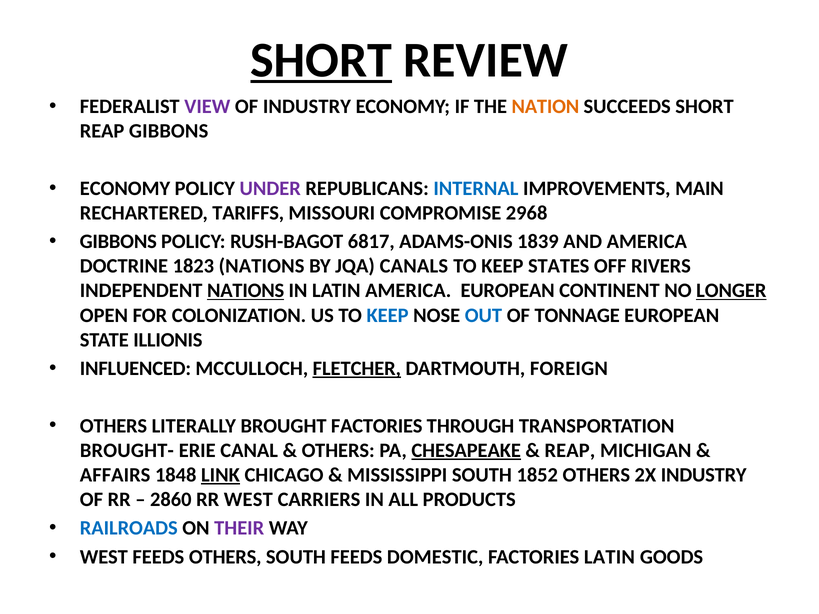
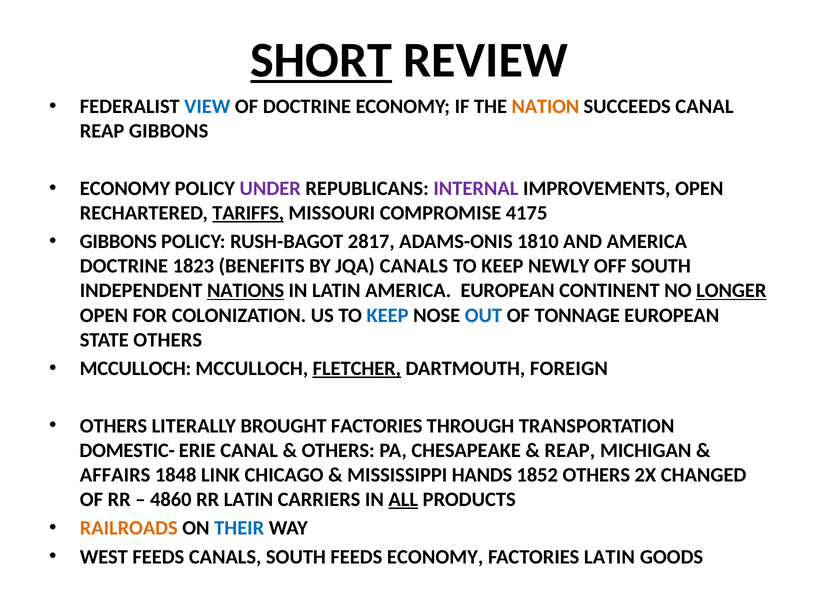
VIEW colour: purple -> blue
OF INDUSTRY: INDUSTRY -> DOCTRINE
SUCCEEDS SHORT: SHORT -> CANAL
INTERNAL colour: blue -> purple
IMPROVEMENTS MAIN: MAIN -> OPEN
TARIFFS underline: none -> present
2968: 2968 -> 4175
6817: 6817 -> 2817
1839: 1839 -> 1810
1823 NATIONS: NATIONS -> BENEFITS
STATES: STATES -> NEWLY
OFF RIVERS: RIVERS -> SOUTH
STATE ILLIONIS: ILLIONIS -> OTHERS
INFLUENCED at (135, 369): INFLUENCED -> MCCULLOCH
BROUGHT-: BROUGHT- -> DOMESTIC-
CHESAPEAKE underline: present -> none
LINK underline: present -> none
MISSISSIPPI SOUTH: SOUTH -> HANDS
2X INDUSTRY: INDUSTRY -> CHANGED
2860: 2860 -> 4860
RR WEST: WEST -> LATIN
ALL underline: none -> present
RAILROADS colour: blue -> orange
THEIR colour: purple -> blue
FEEDS OTHERS: OTHERS -> CANALS
FEEDS DOMESTIC: DOMESTIC -> ECONOMY
